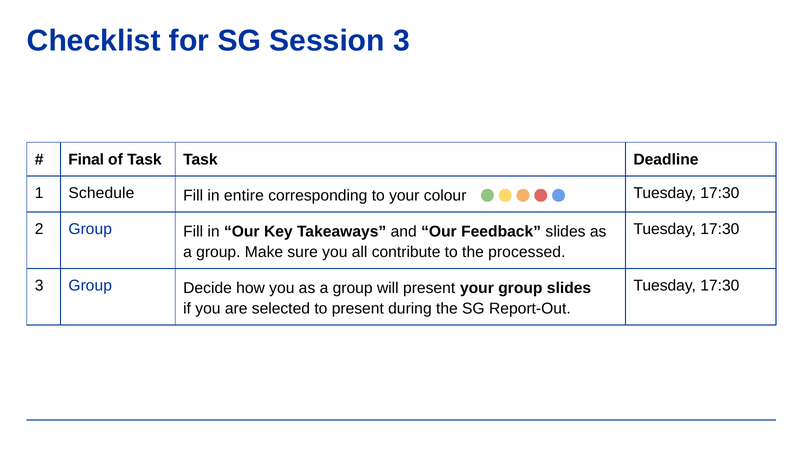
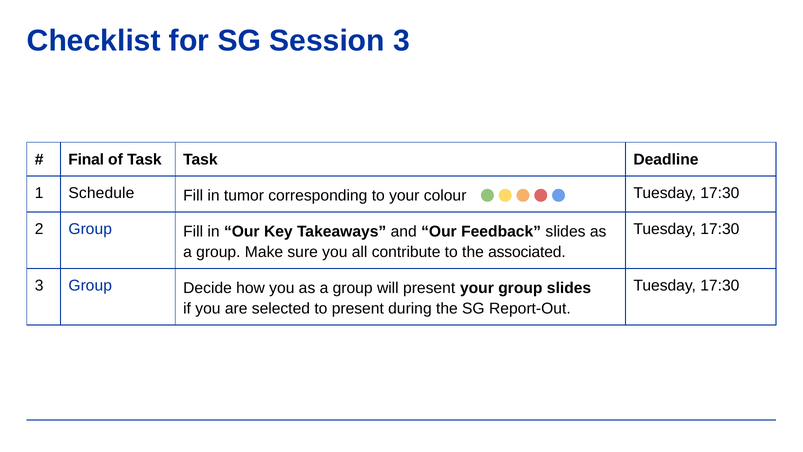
entire: entire -> tumor
processed: processed -> associated
